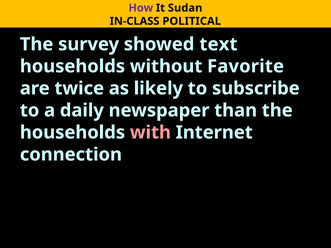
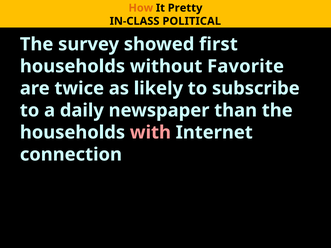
How colour: purple -> orange
Sudan: Sudan -> Pretty
text: text -> first
